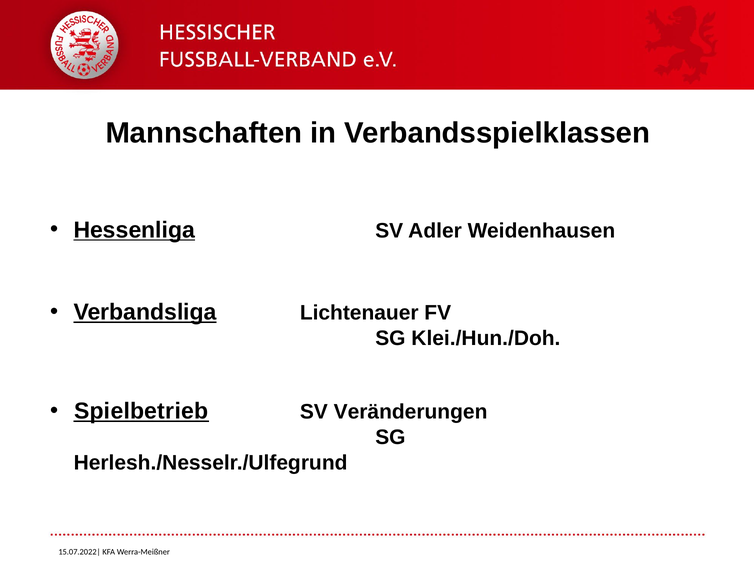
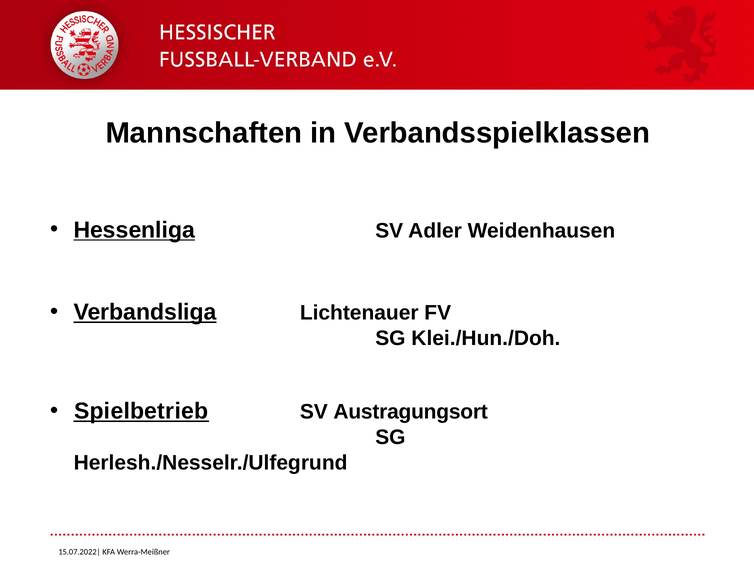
Veränderungen: Veränderungen -> Austragungsort
